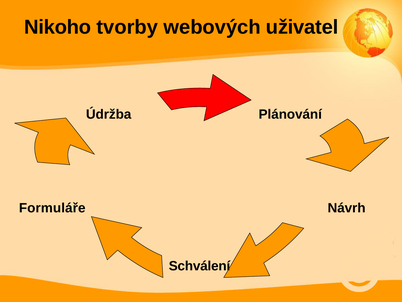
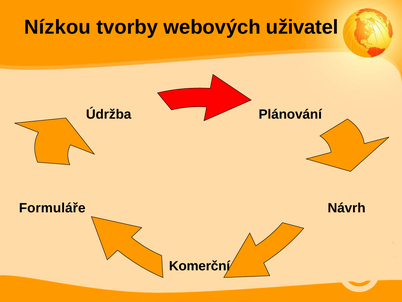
Nikoho: Nikoho -> Nízkou
Schválení: Schválení -> Komerční
